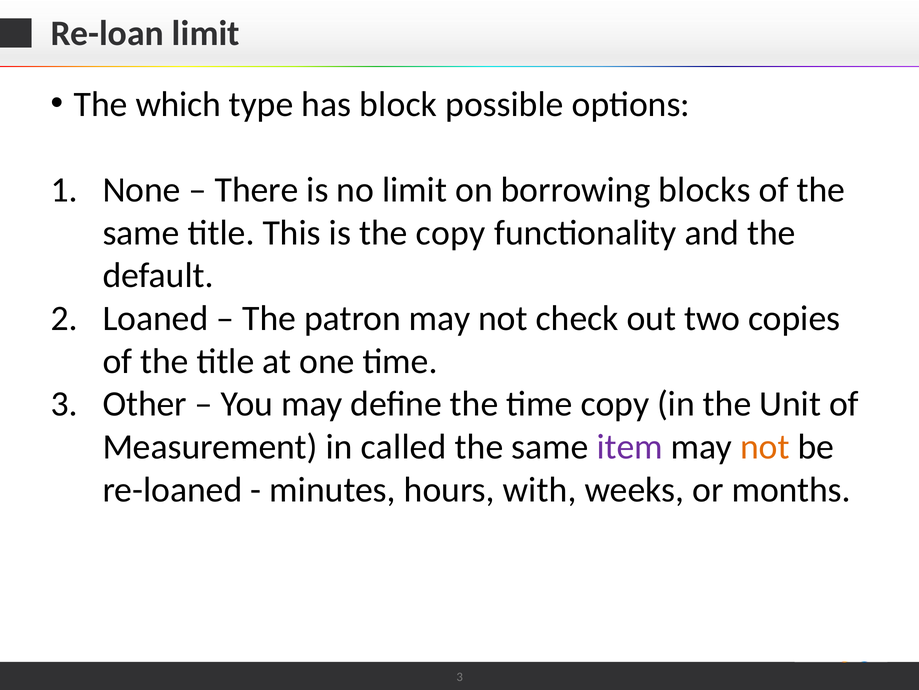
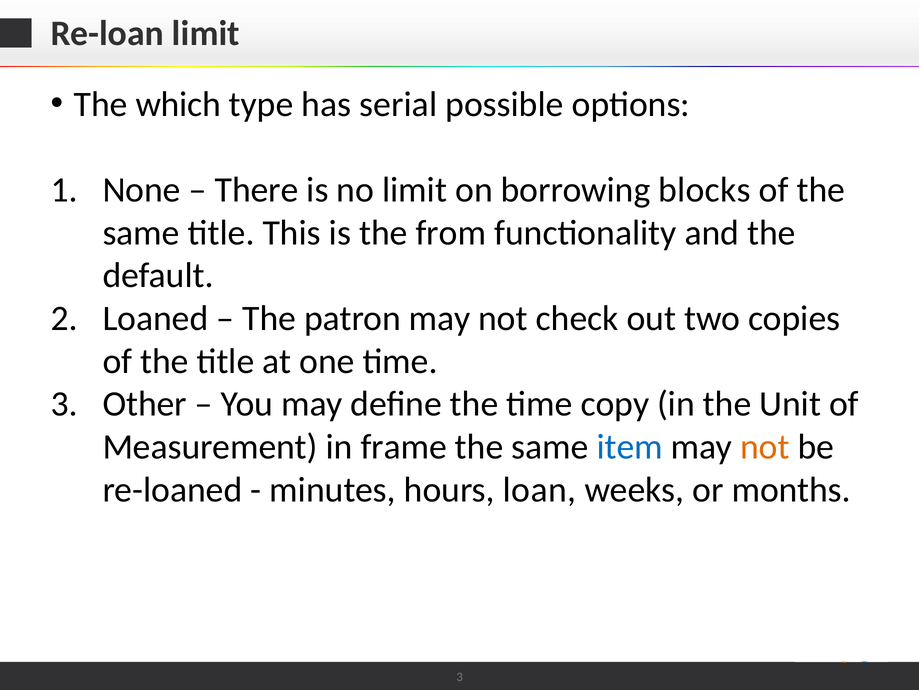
block: block -> serial
the copy: copy -> from
called: called -> frame
item colour: purple -> blue
with: with -> loan
